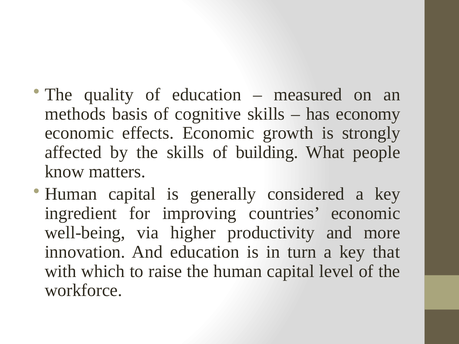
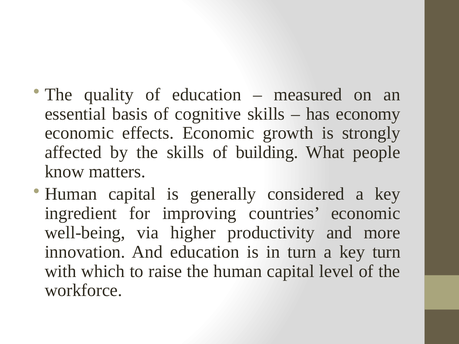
methods: methods -> essential
key that: that -> turn
